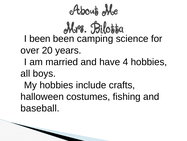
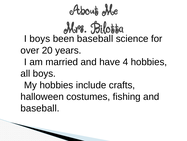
been at (40, 39): been -> boys
been camping: camping -> baseball
